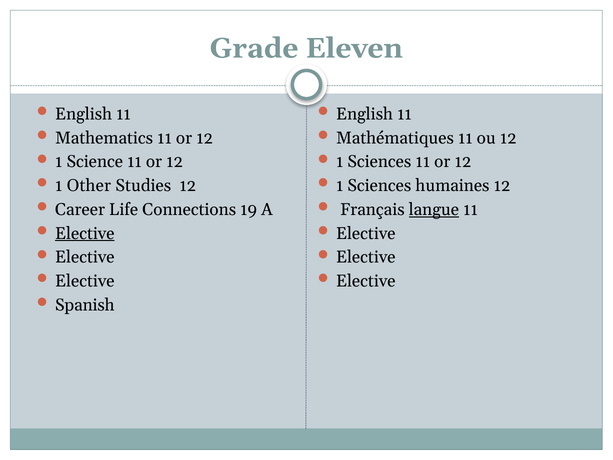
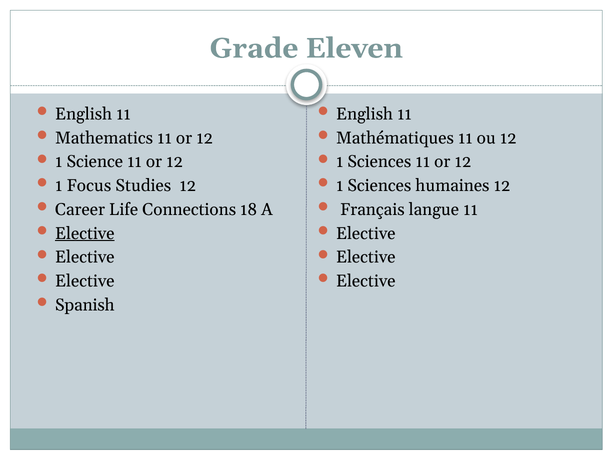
Other: Other -> Focus
19: 19 -> 18
langue underline: present -> none
